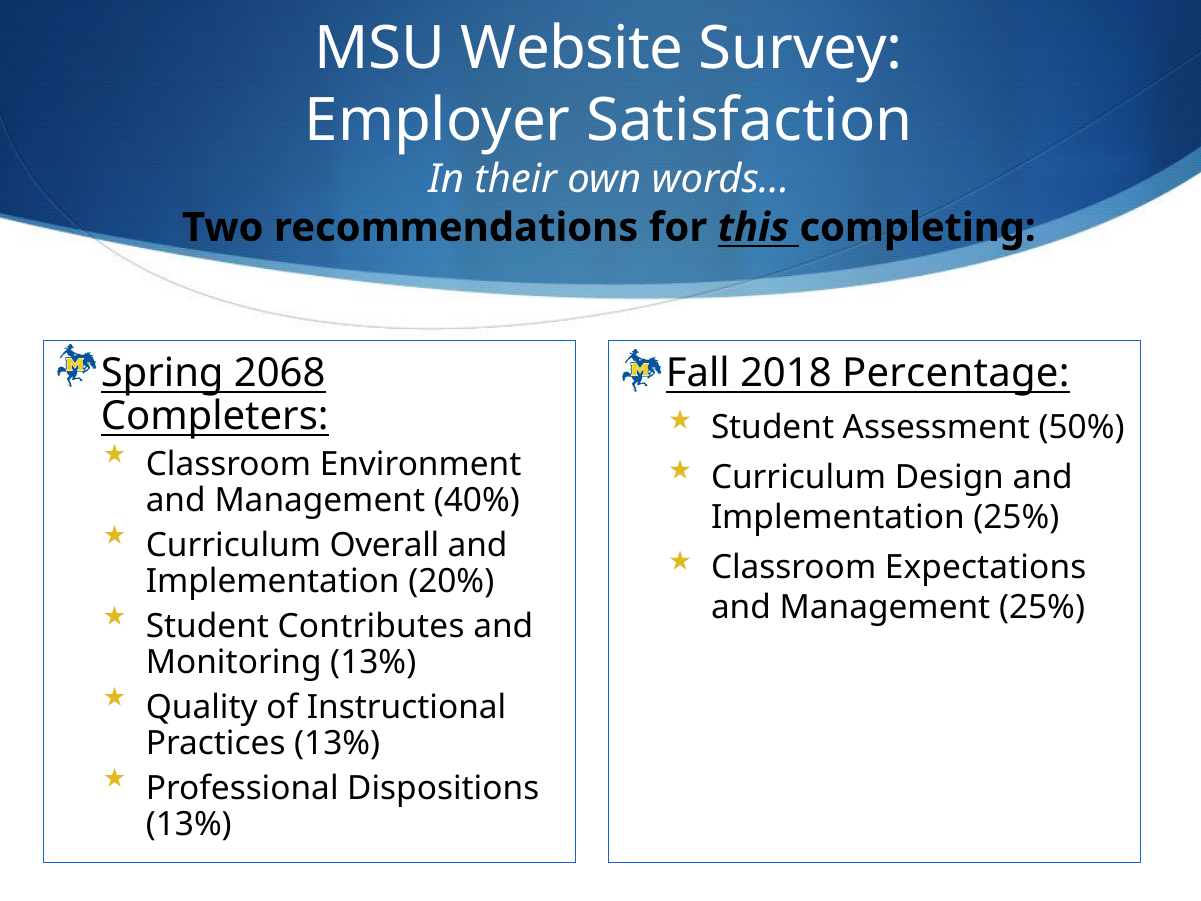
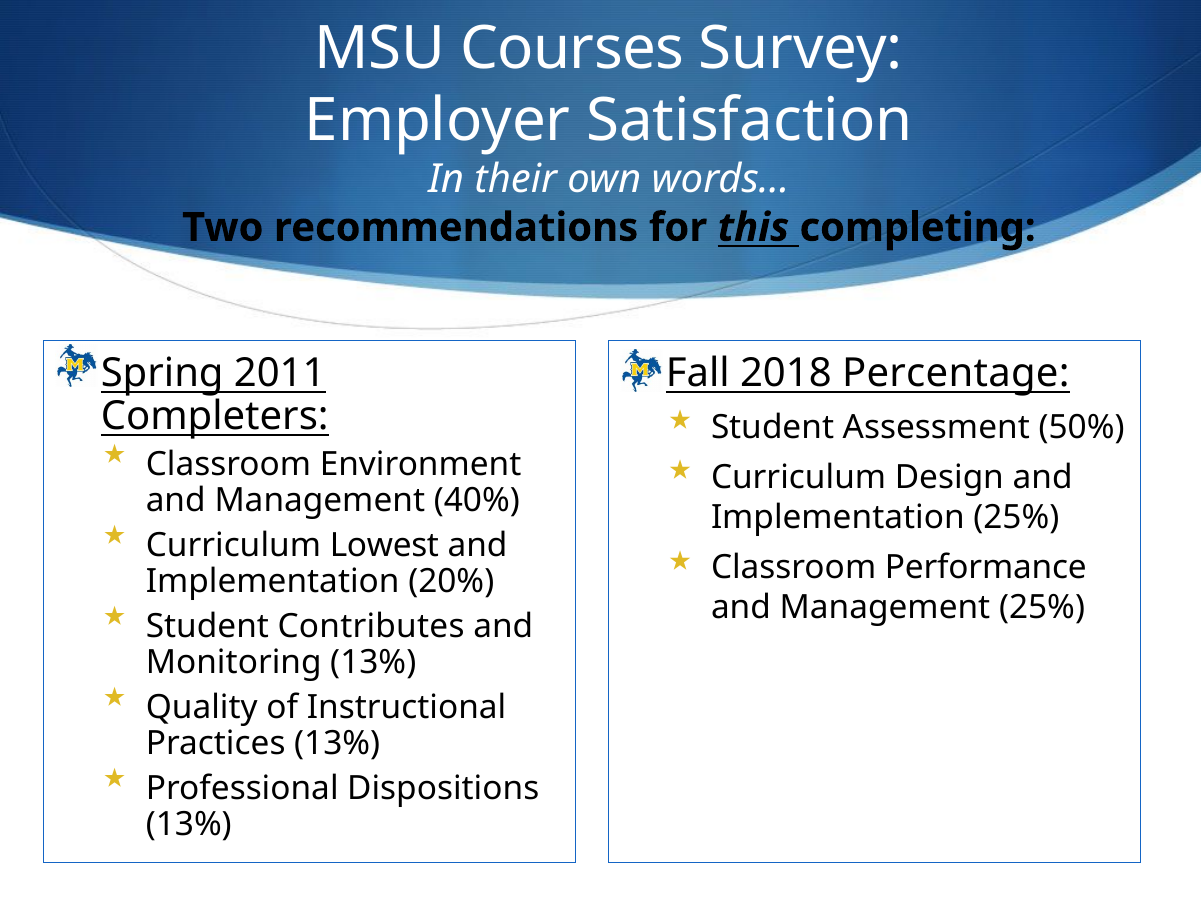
Website: Website -> Courses
2068: 2068 -> 2011
Overall: Overall -> Lowest
Expectations: Expectations -> Performance
